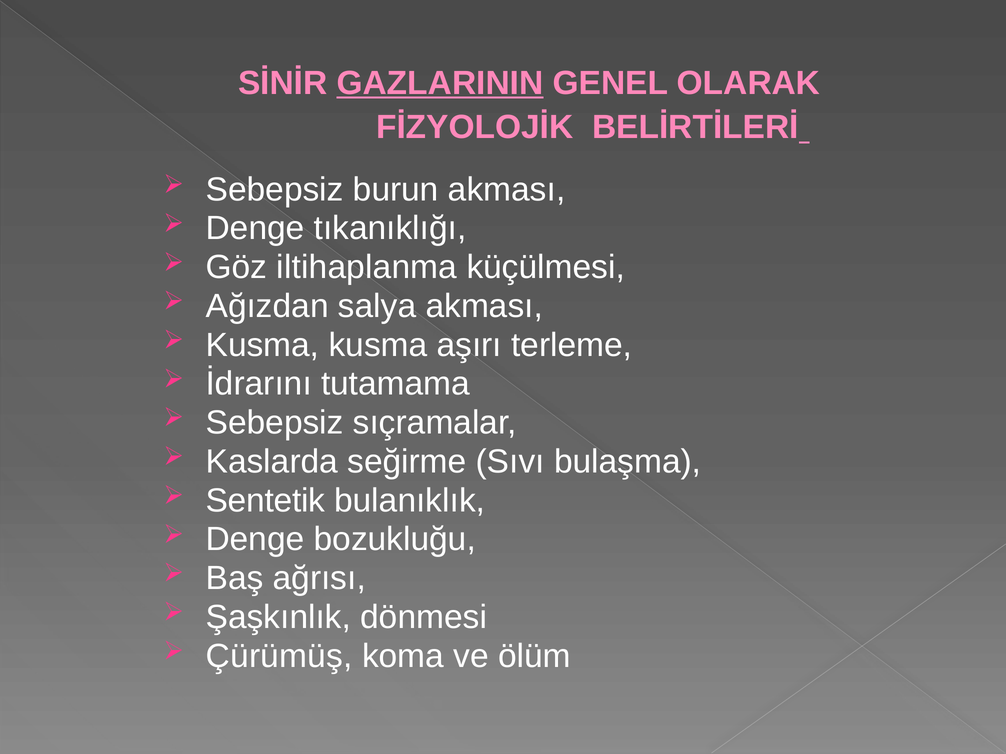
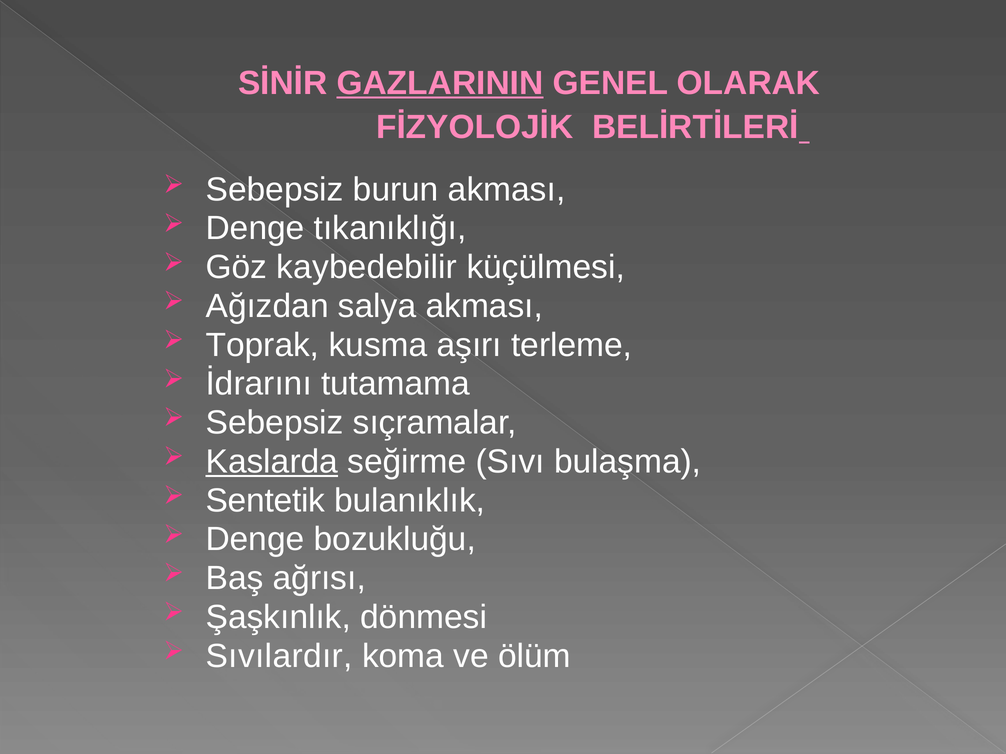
iltihaplanma: iltihaplanma -> kaybedebilir
Kusma at (262, 345): Kusma -> Toprak
Kaslarda underline: none -> present
Çürümüş: Çürümüş -> Sıvılardır
